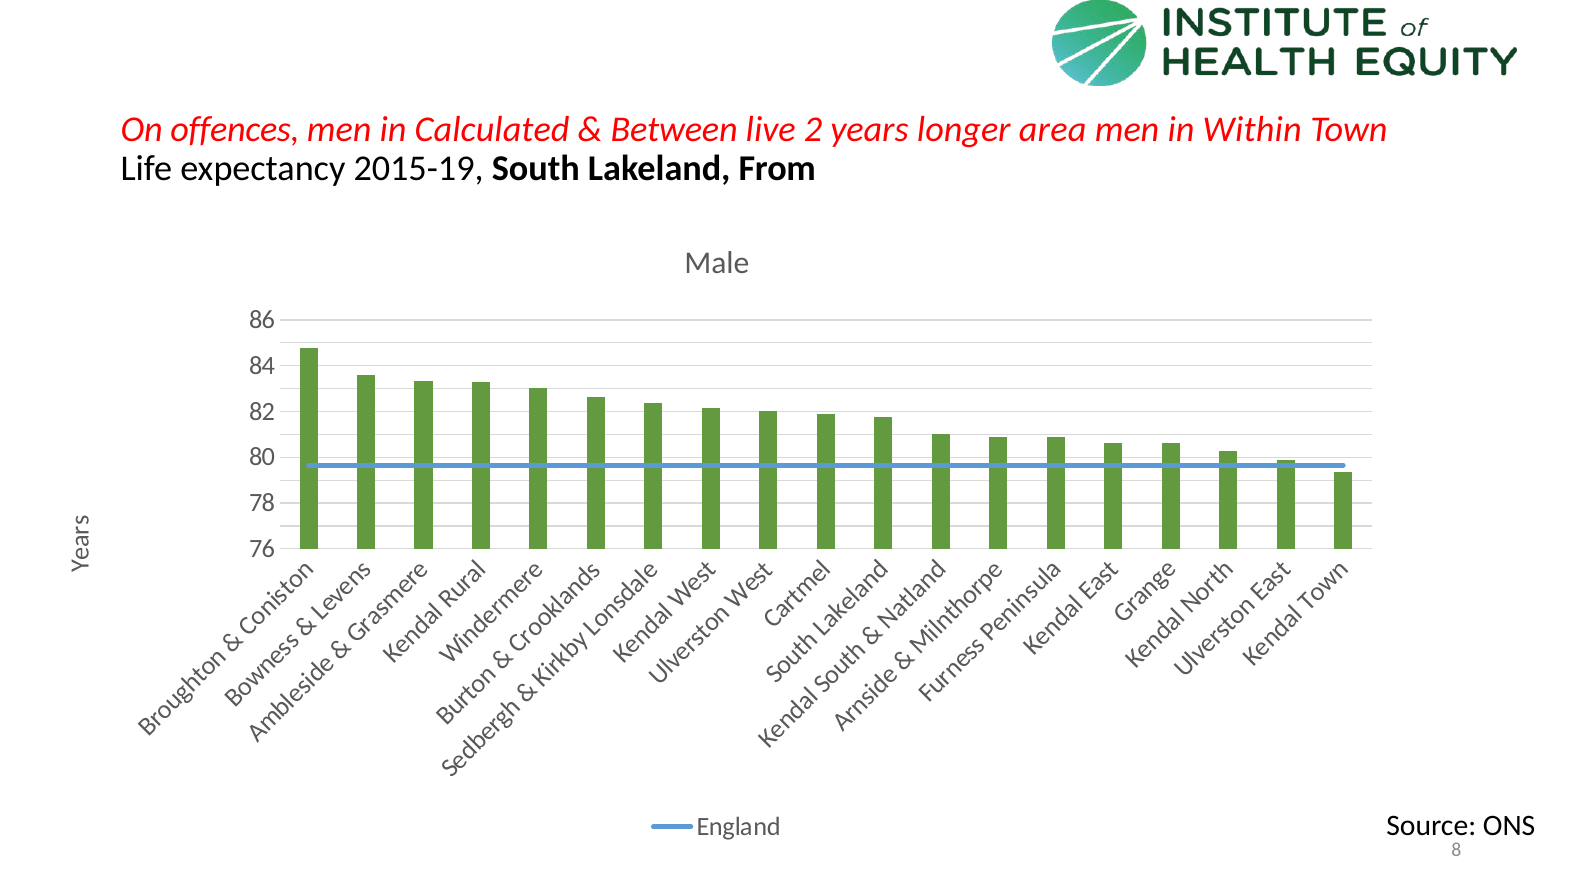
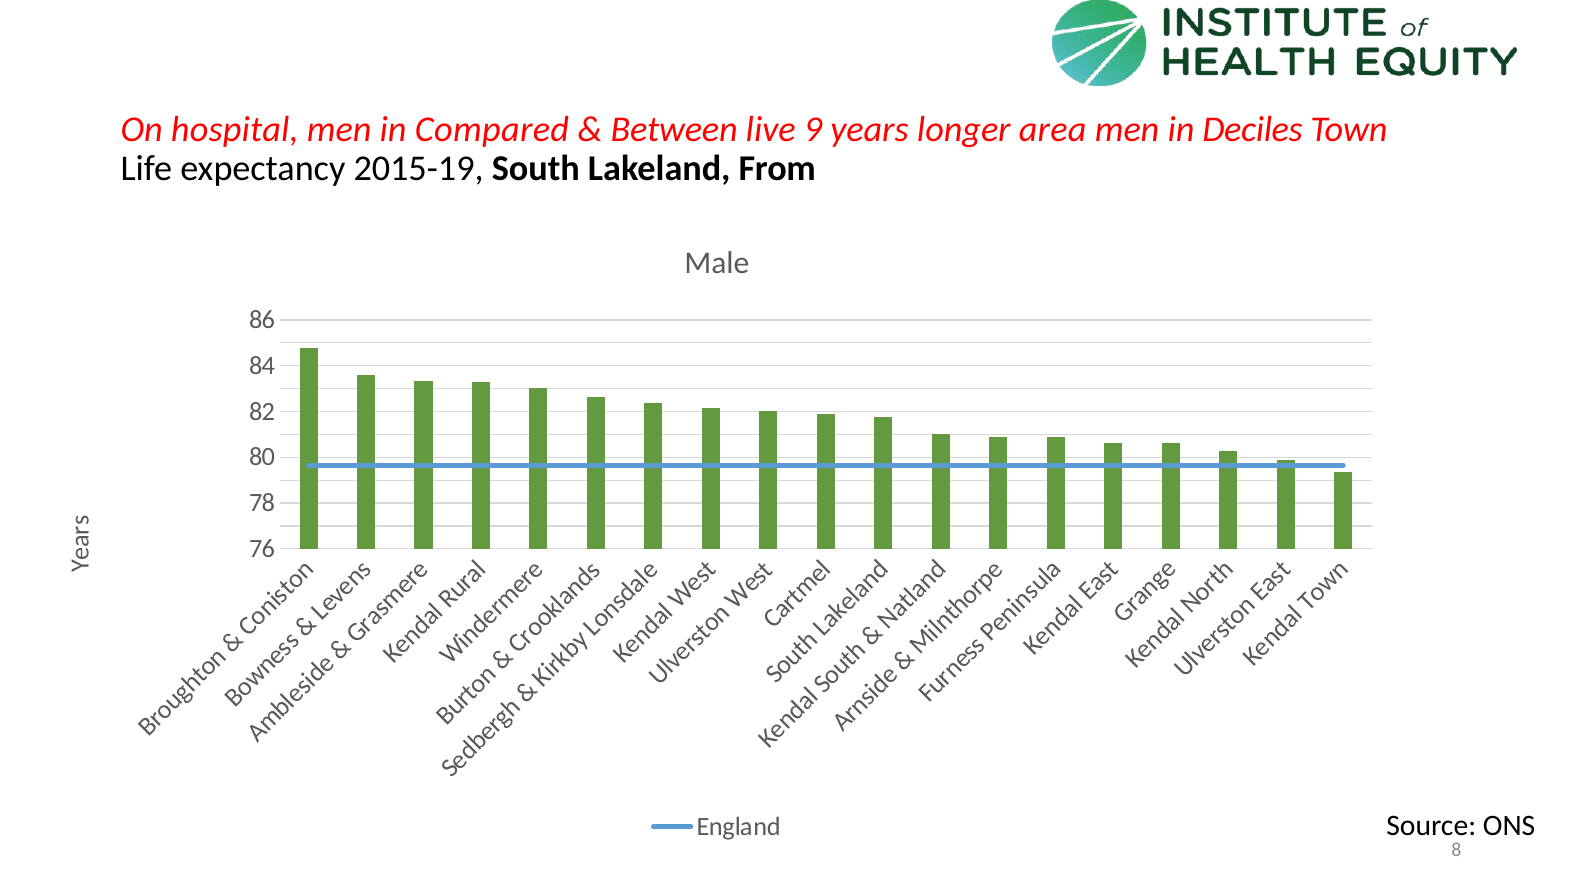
offences: offences -> hospital
Calculated: Calculated -> Compared
2: 2 -> 9
Within: Within -> Deciles
